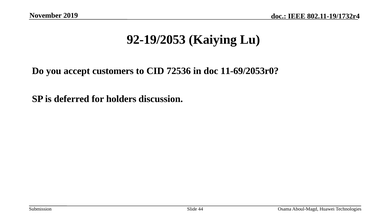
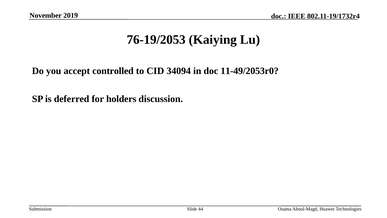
92-19/2053: 92-19/2053 -> 76-19/2053
customers: customers -> controlled
72536: 72536 -> 34094
11-69/2053r0: 11-69/2053r0 -> 11-49/2053r0
